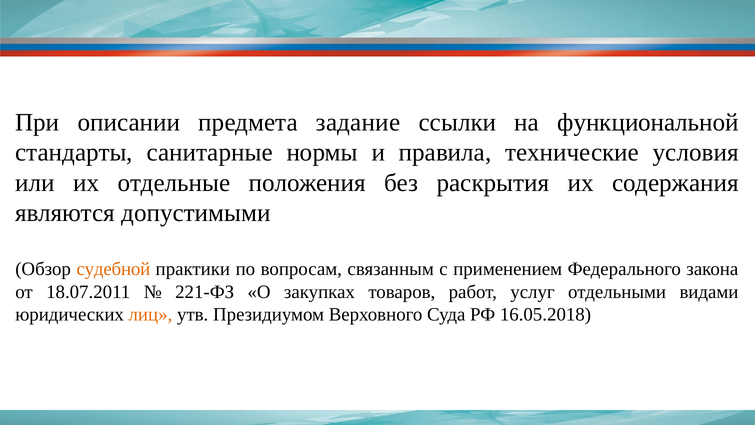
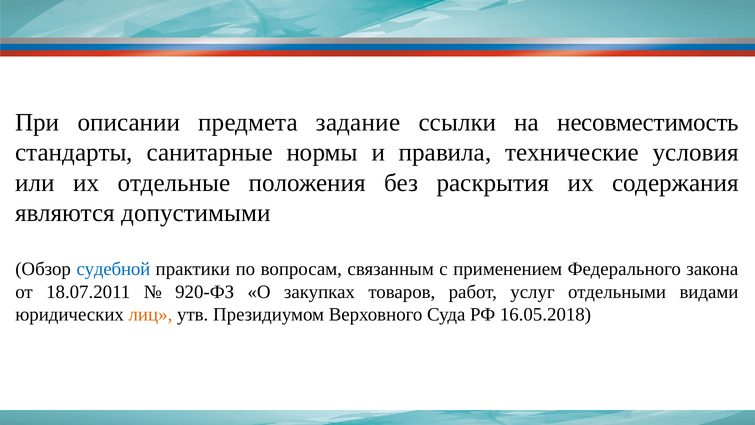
функциональной: функциональной -> несовместимость
судебной colour: orange -> blue
221-ФЗ: 221-ФЗ -> 920-ФЗ
